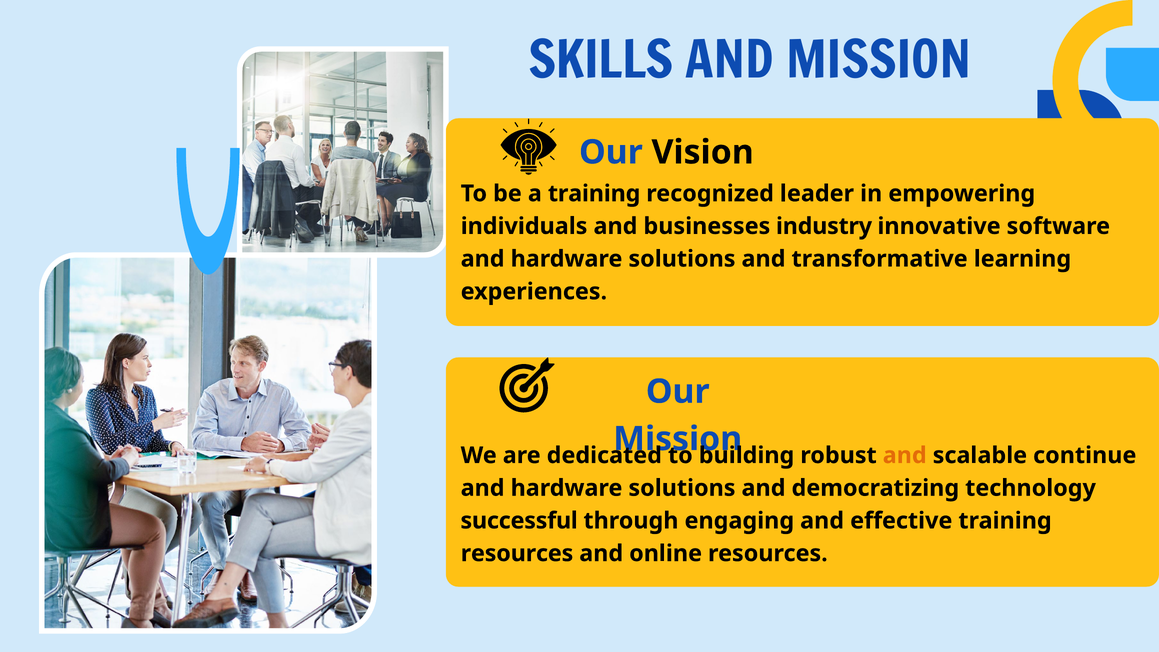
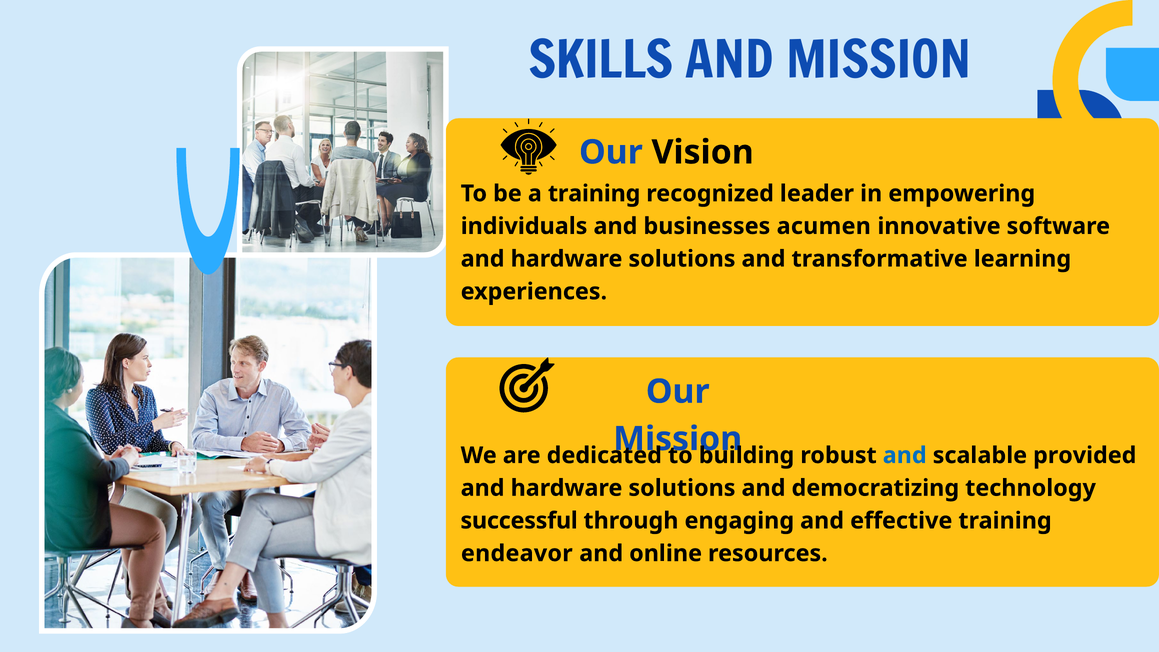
industry: industry -> acumen
and at (905, 455) colour: orange -> blue
continue: continue -> provided
resources at (517, 553): resources -> endeavor
